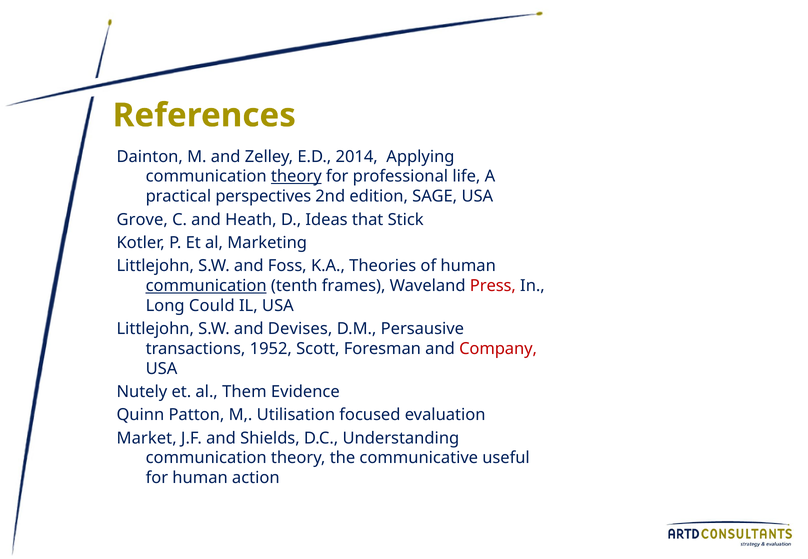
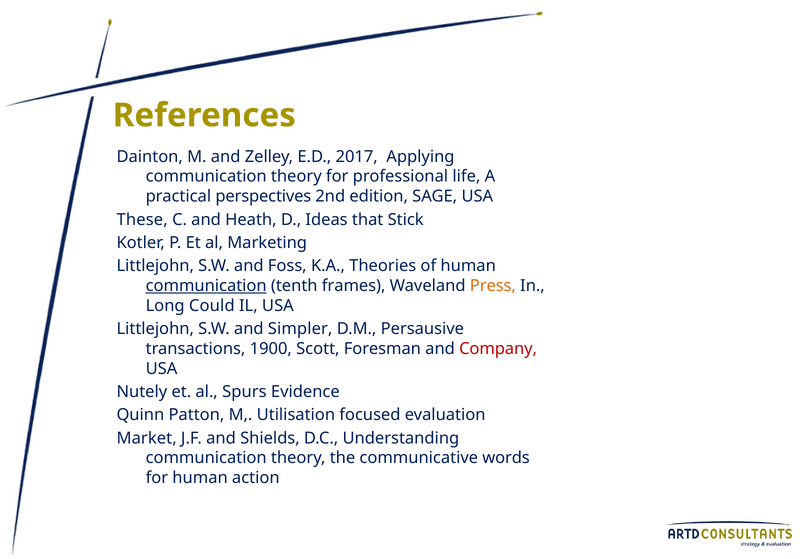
2014: 2014 -> 2017
theory at (296, 177) underline: present -> none
Grove: Grove -> These
Press colour: red -> orange
Devises: Devises -> Simpler
1952: 1952 -> 1900
Them: Them -> Spurs
useful: useful -> words
